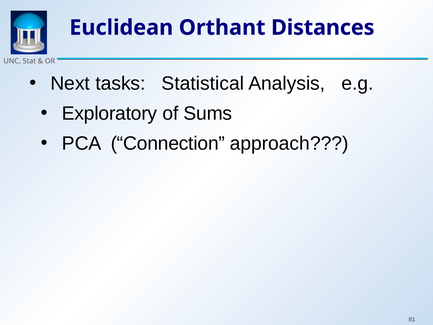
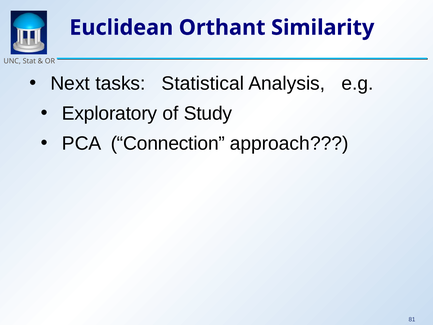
Distances: Distances -> Similarity
Sums: Sums -> Study
